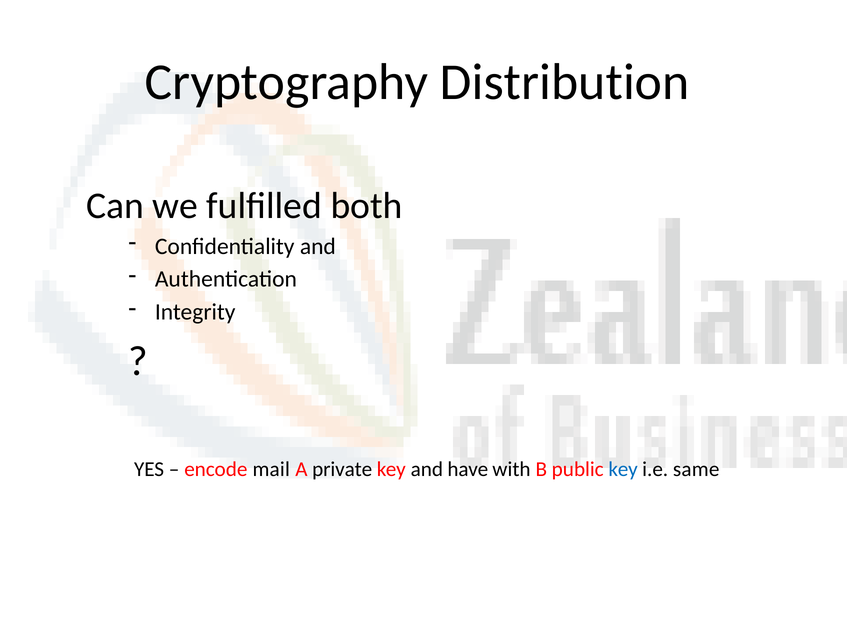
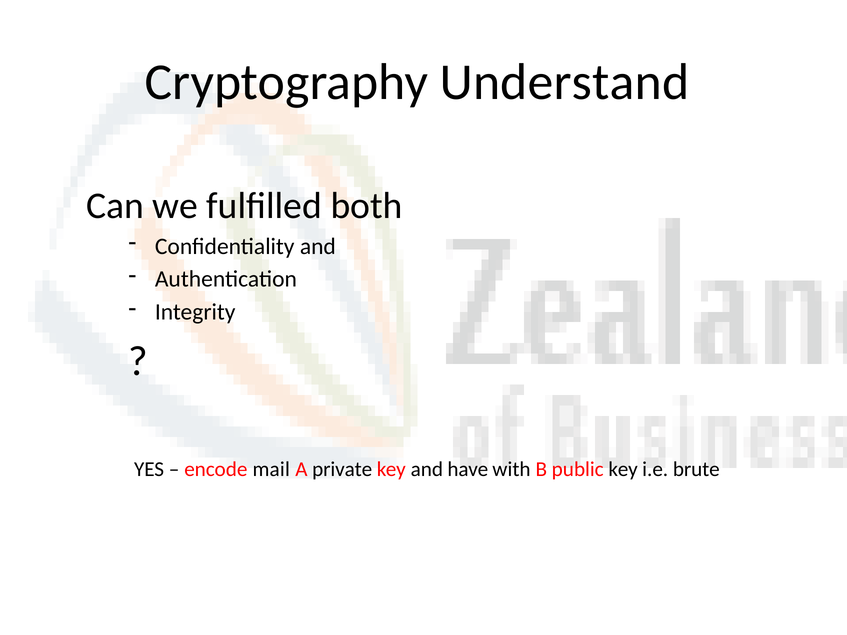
Distribution: Distribution -> Understand
key at (623, 469) colour: blue -> black
same: same -> brute
